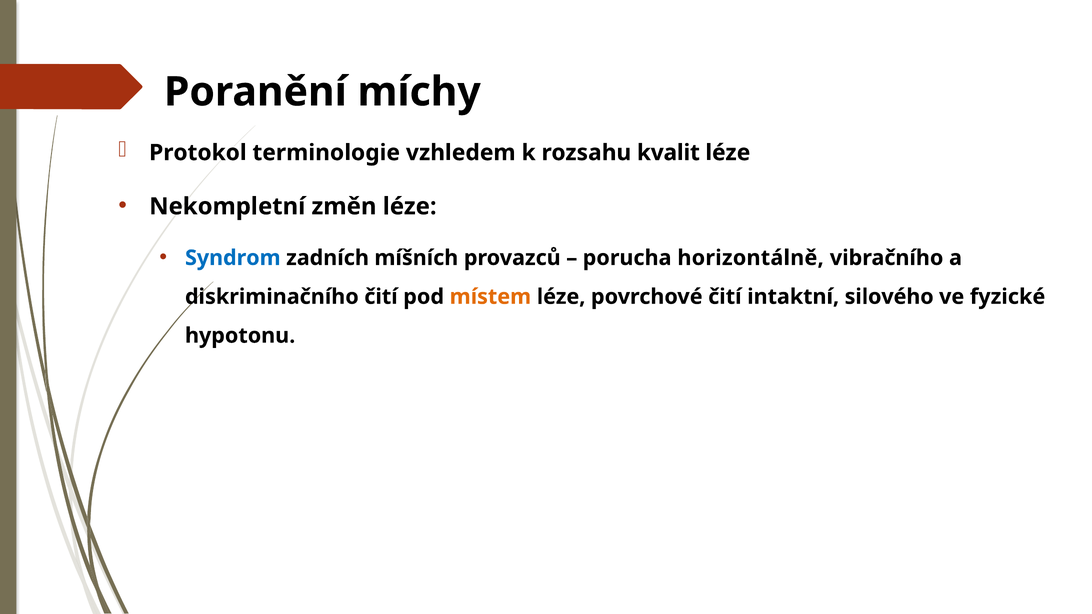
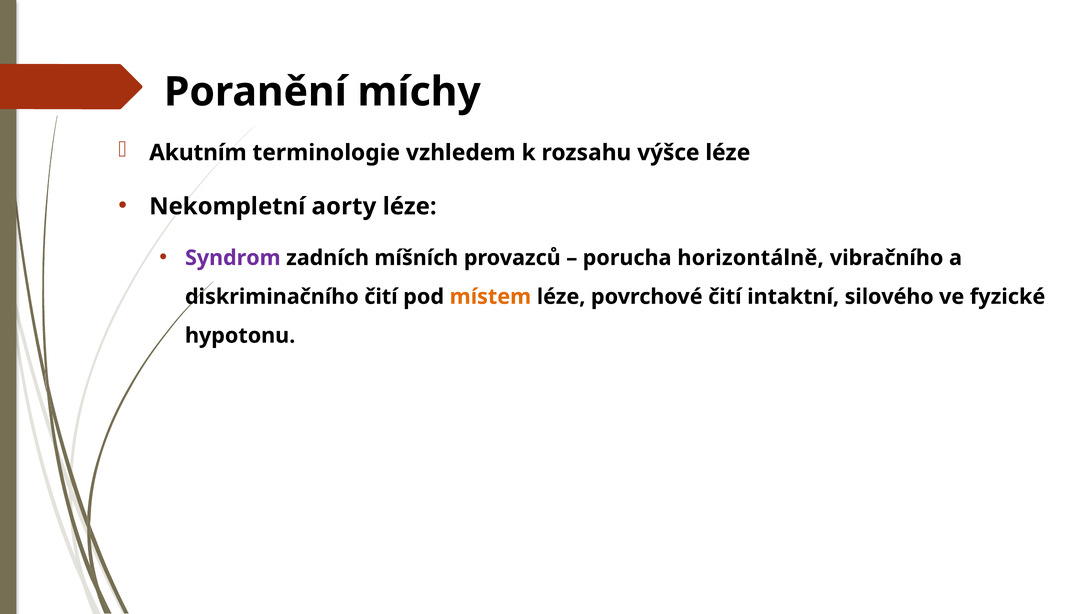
Protokol: Protokol -> Akutním
kvalit: kvalit -> výšce
změn: změn -> aorty
Syndrom colour: blue -> purple
